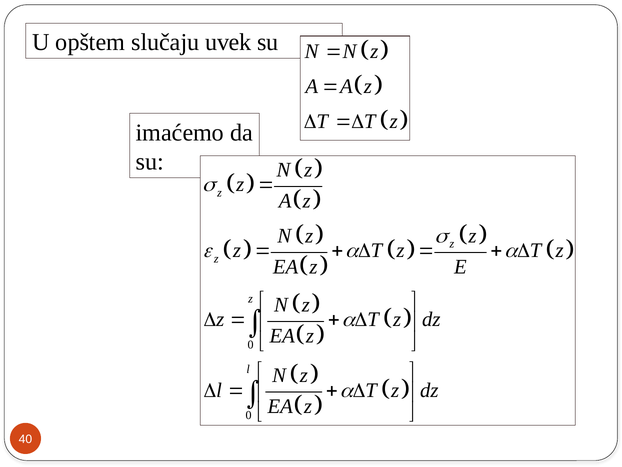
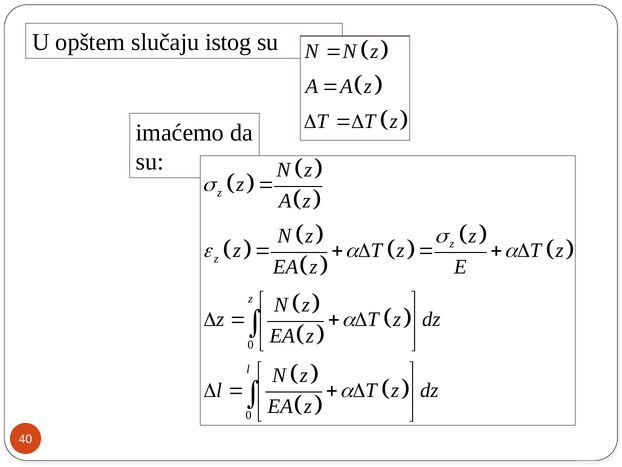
uvek: uvek -> istog
